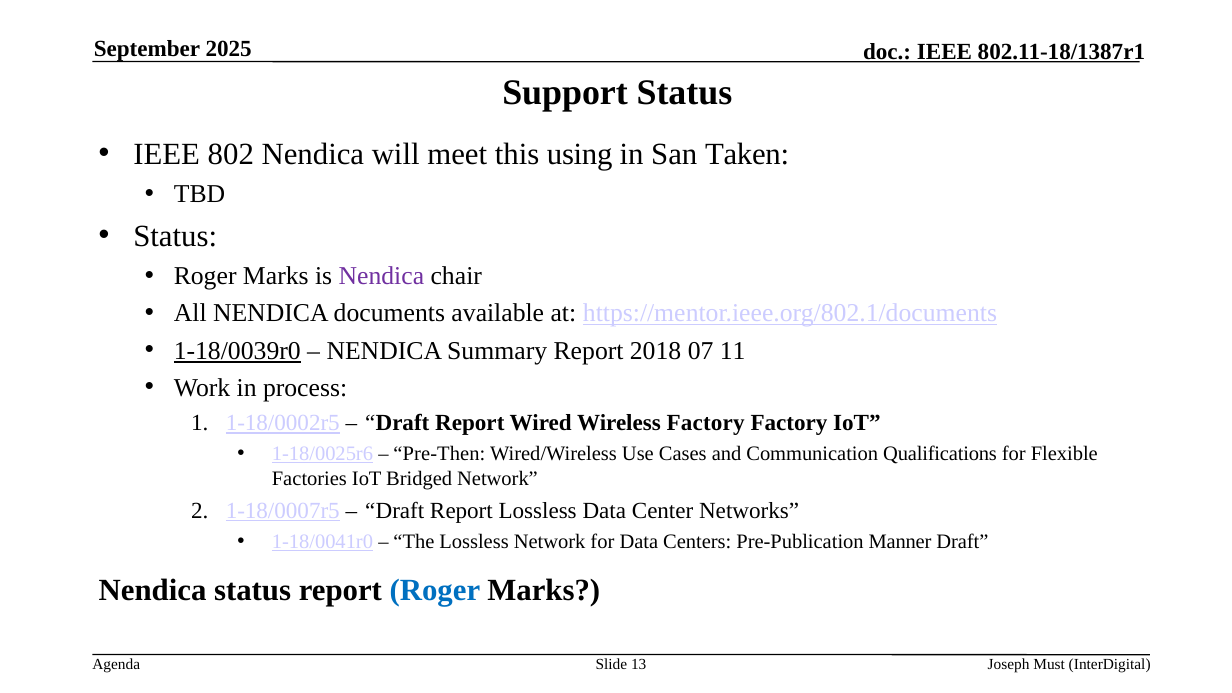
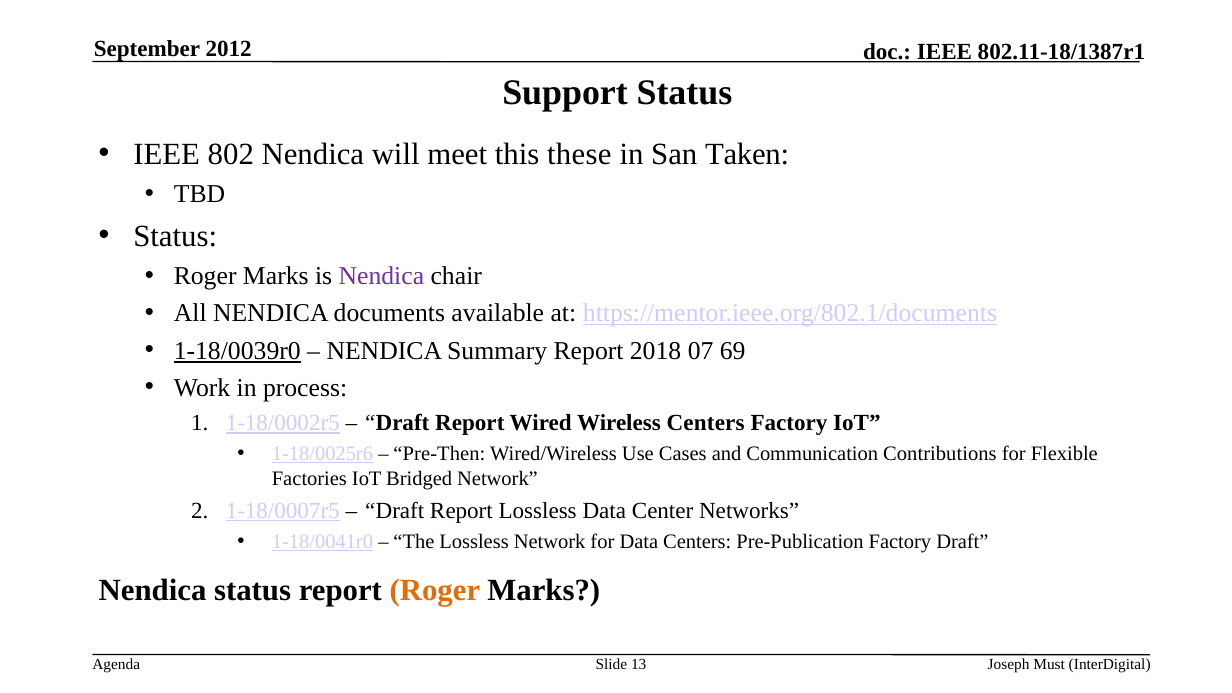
2025: 2025 -> 2012
using: using -> these
11: 11 -> 69
Wireless Factory: Factory -> Centers
Qualifications: Qualifications -> Contributions
Pre-Publication Manner: Manner -> Factory
Roger at (435, 590) colour: blue -> orange
